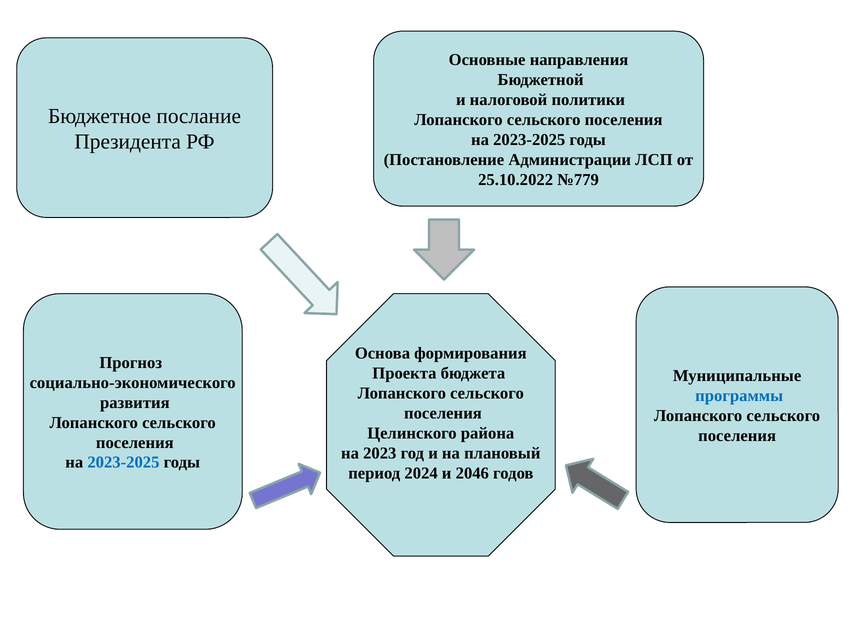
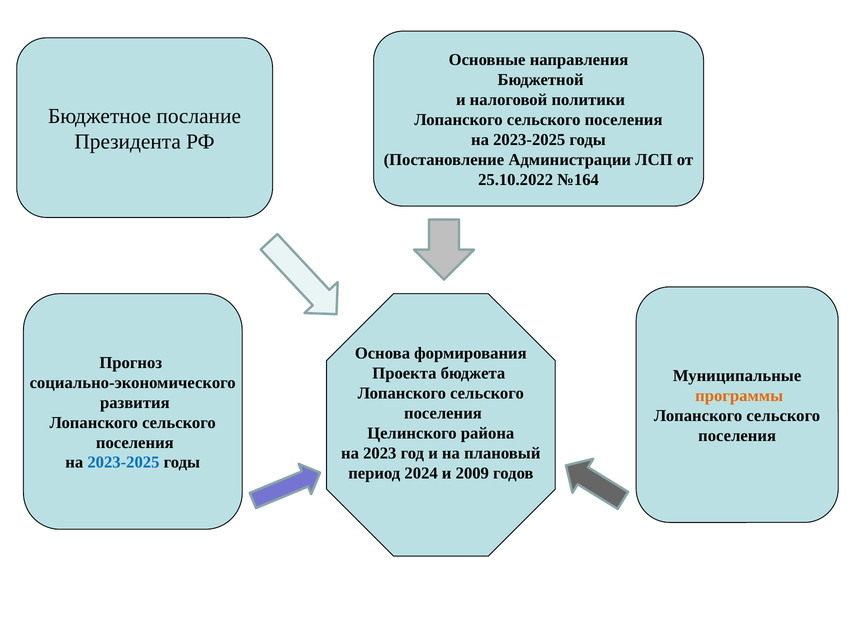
№779: №779 -> №164
программы colour: blue -> orange
2046: 2046 -> 2009
